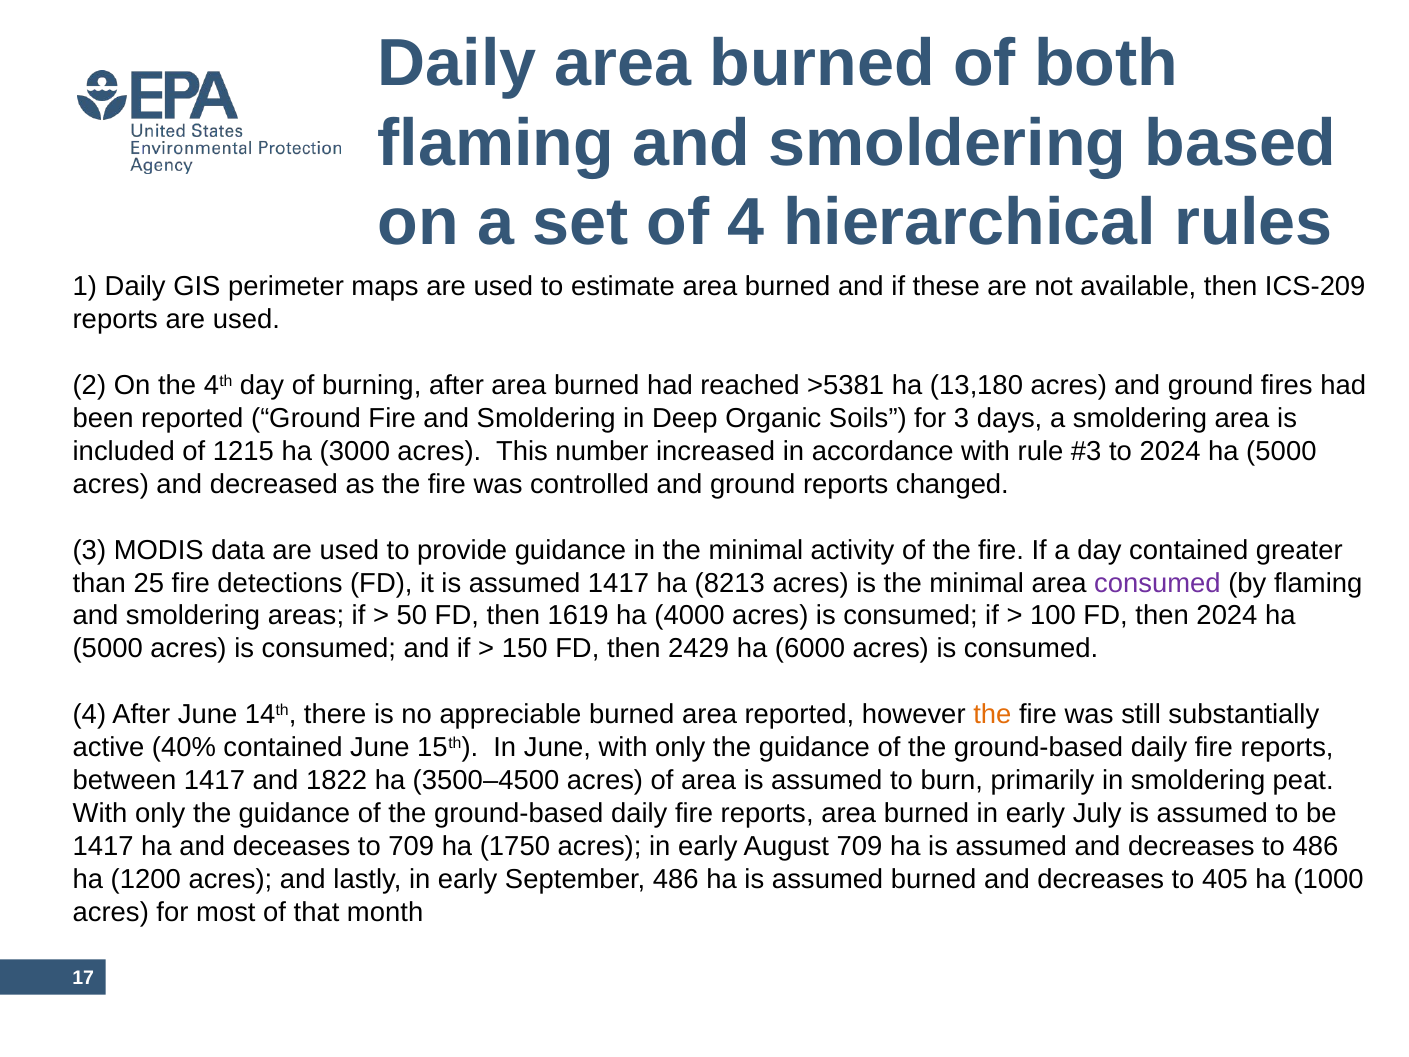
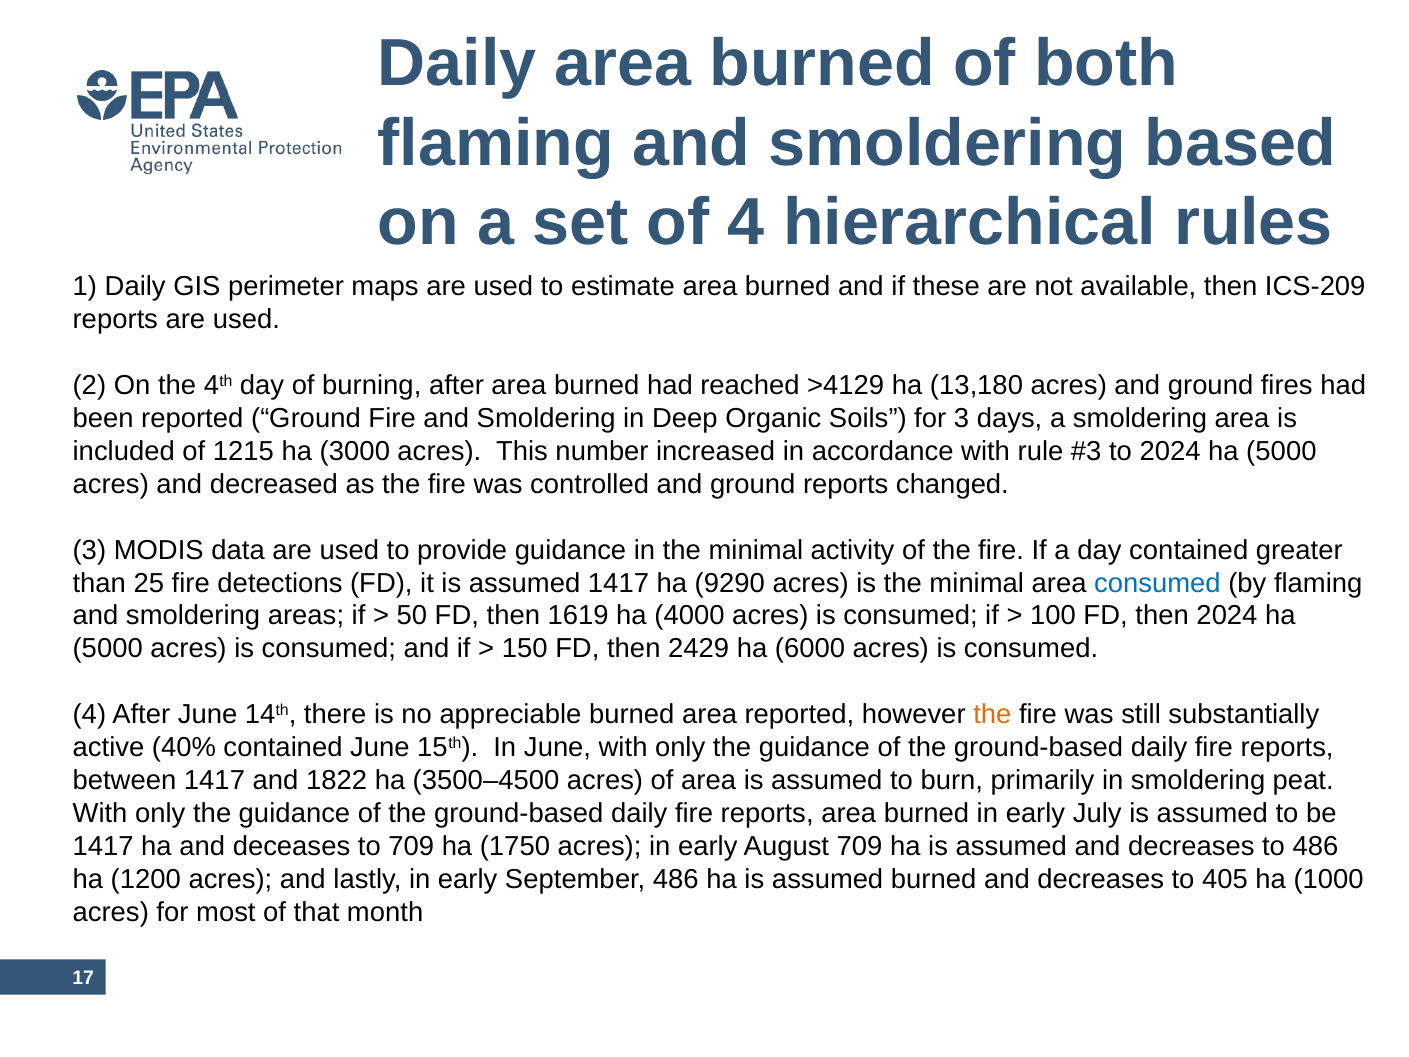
>5381: >5381 -> >4129
8213: 8213 -> 9290
consumed at (1157, 583) colour: purple -> blue
